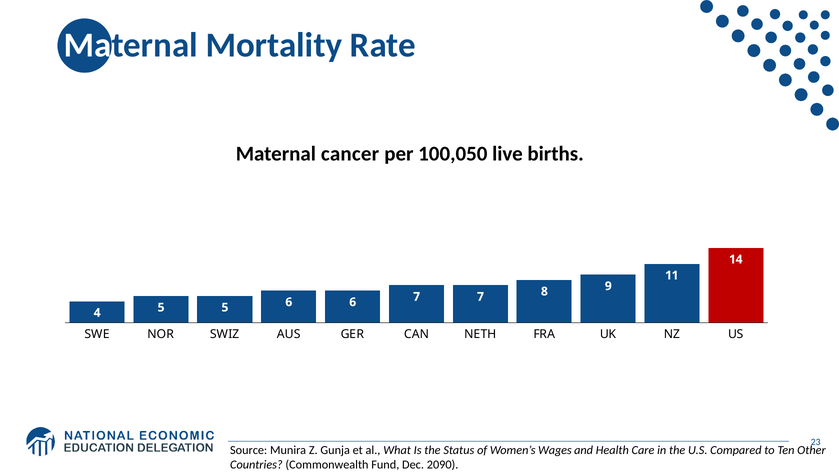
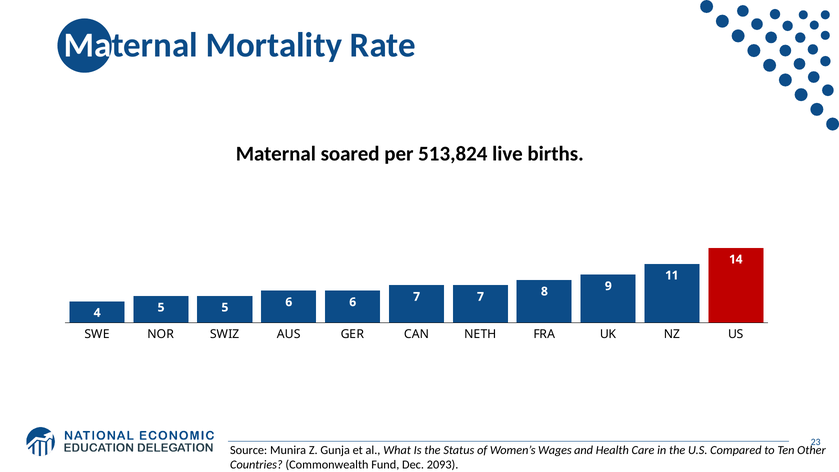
cancer: cancer -> soared
100,050: 100,050 -> 513,824
2090: 2090 -> 2093
